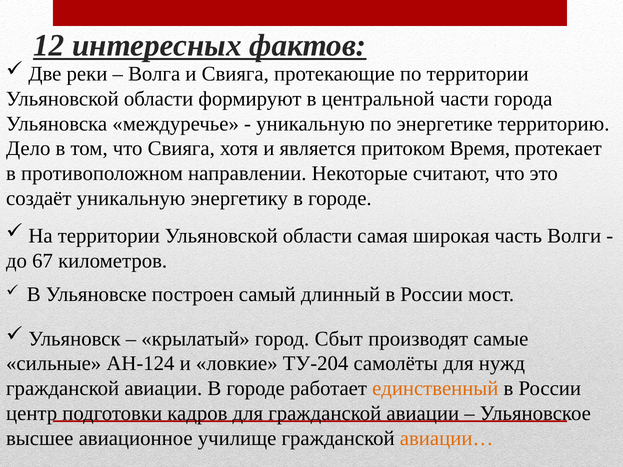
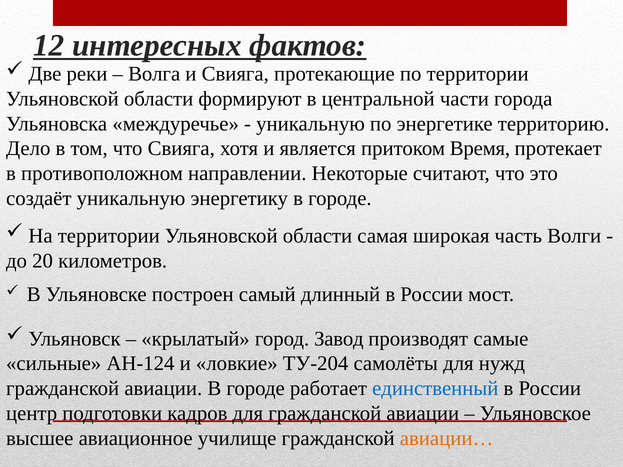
67: 67 -> 20
Сбыт: Сбыт -> Завод
единственный colour: orange -> blue
